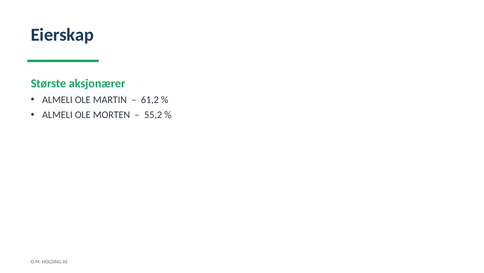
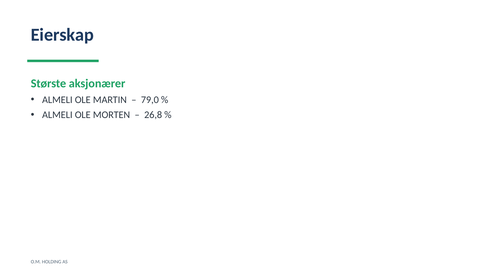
61,2: 61,2 -> 79,0
55,2: 55,2 -> 26,8
